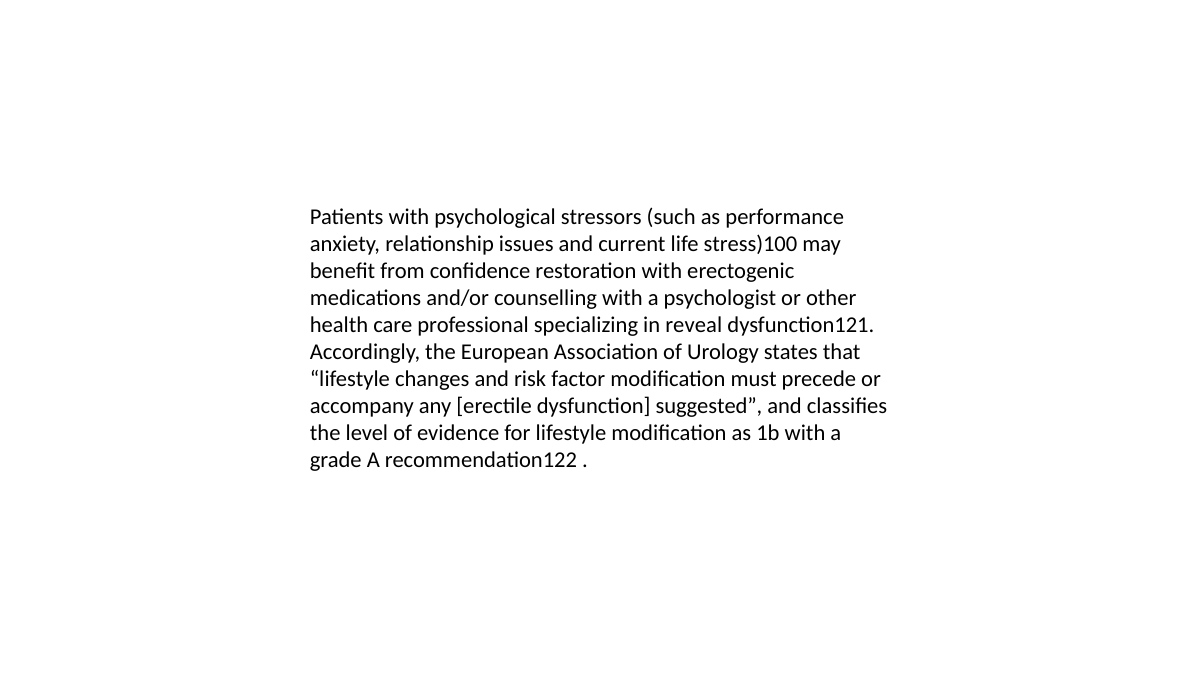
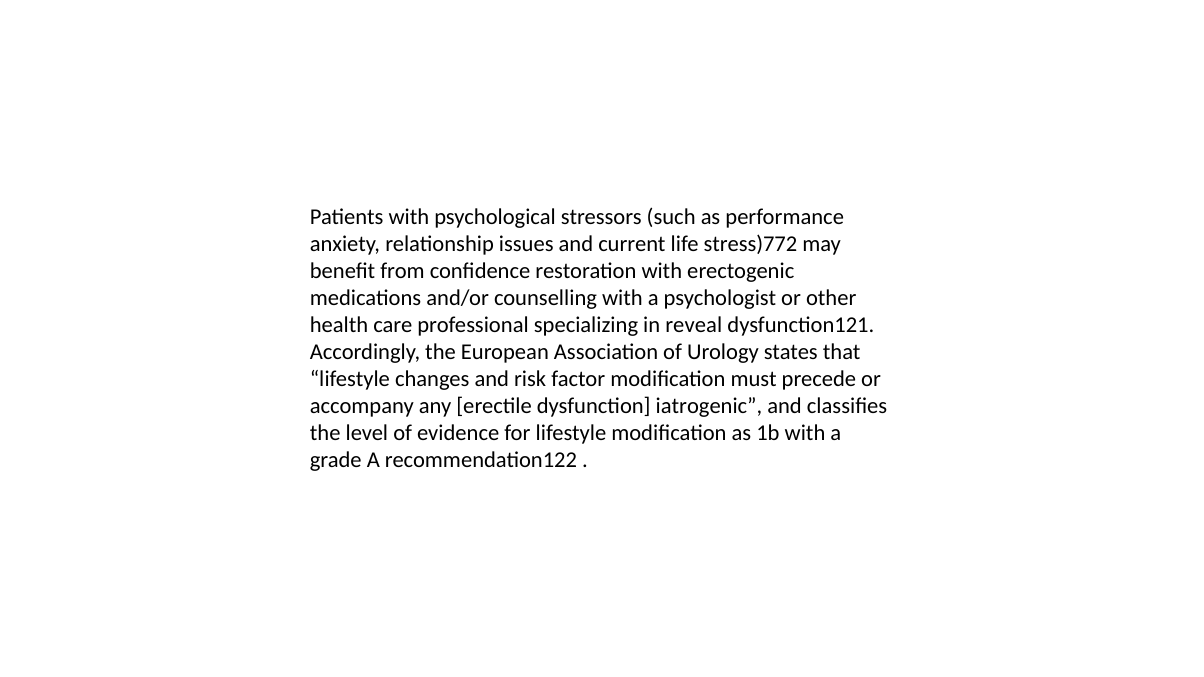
stress)100: stress)100 -> stress)772
suggested: suggested -> iatrogenic
